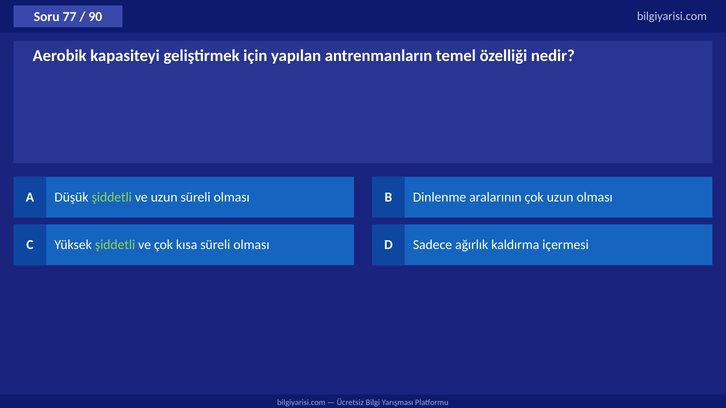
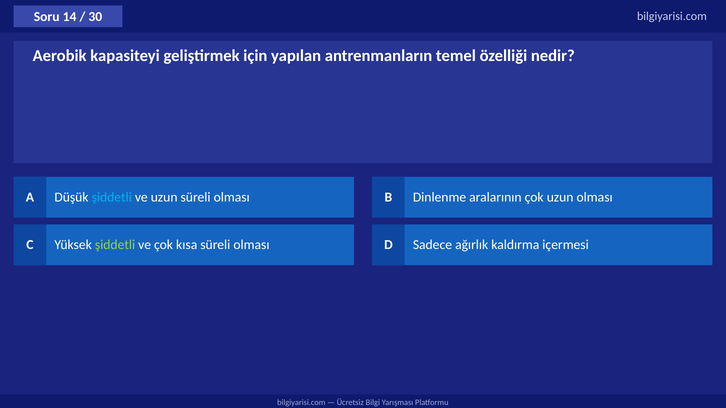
77: 77 -> 14
90: 90 -> 30
şiddetli at (112, 198) colour: light green -> light blue
